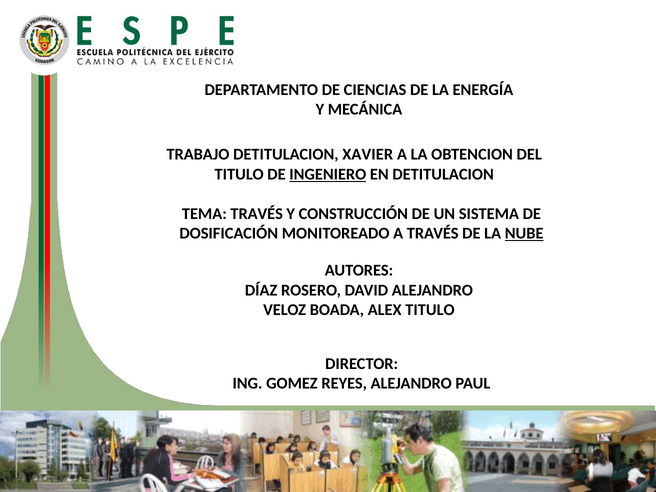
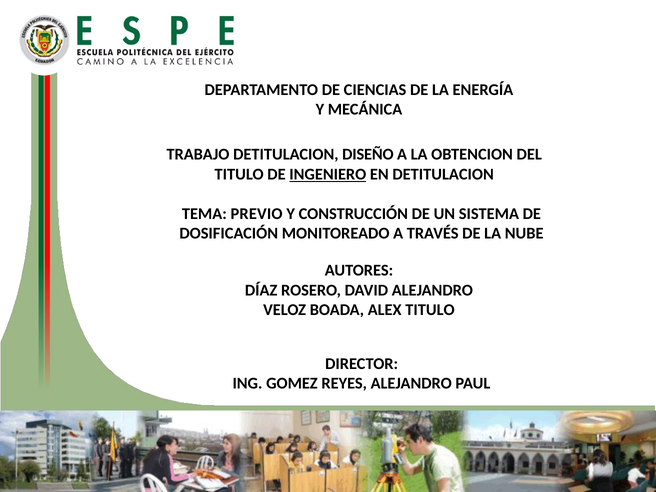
XAVIER: XAVIER -> DISEÑO
TEMA TRAVÉS: TRAVÉS -> PREVIO
NUBE underline: present -> none
